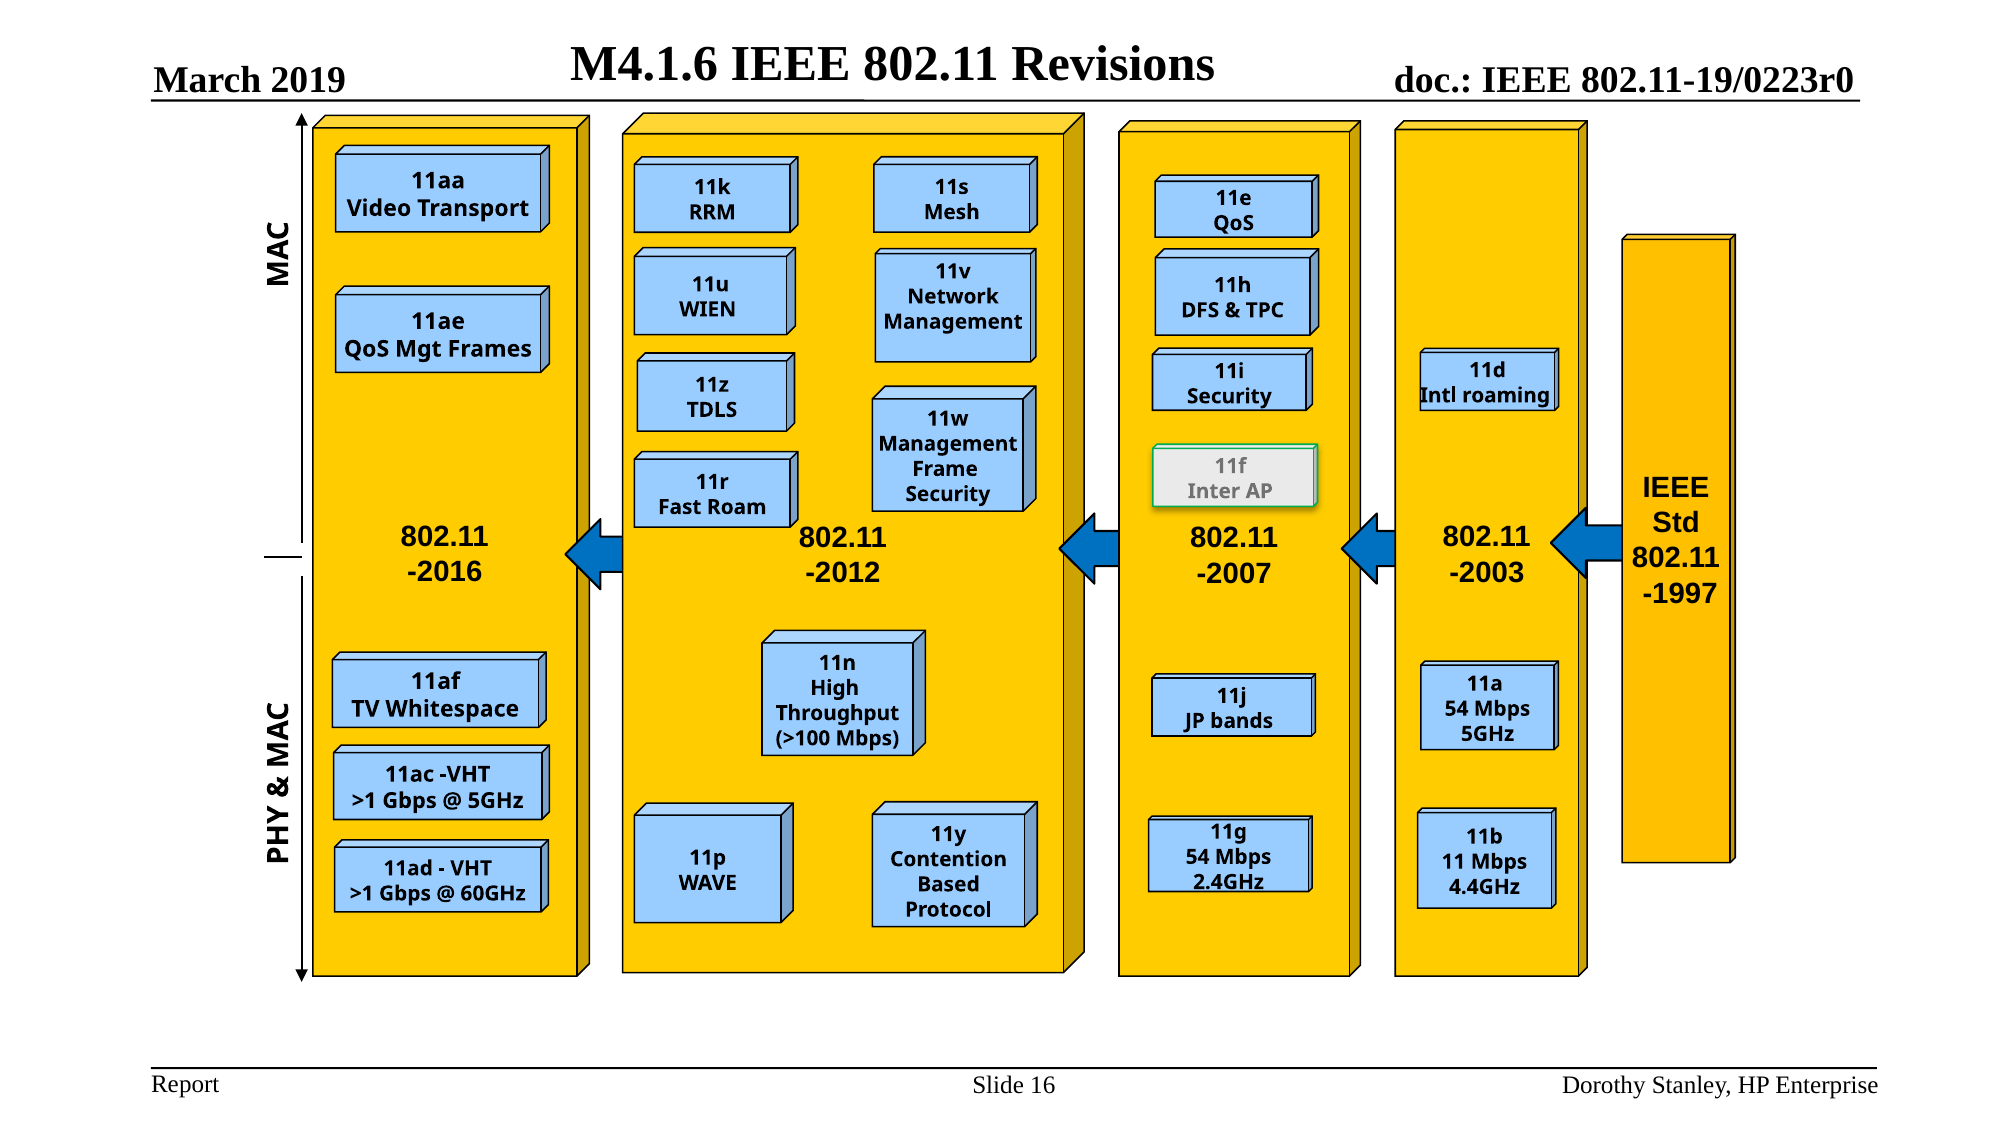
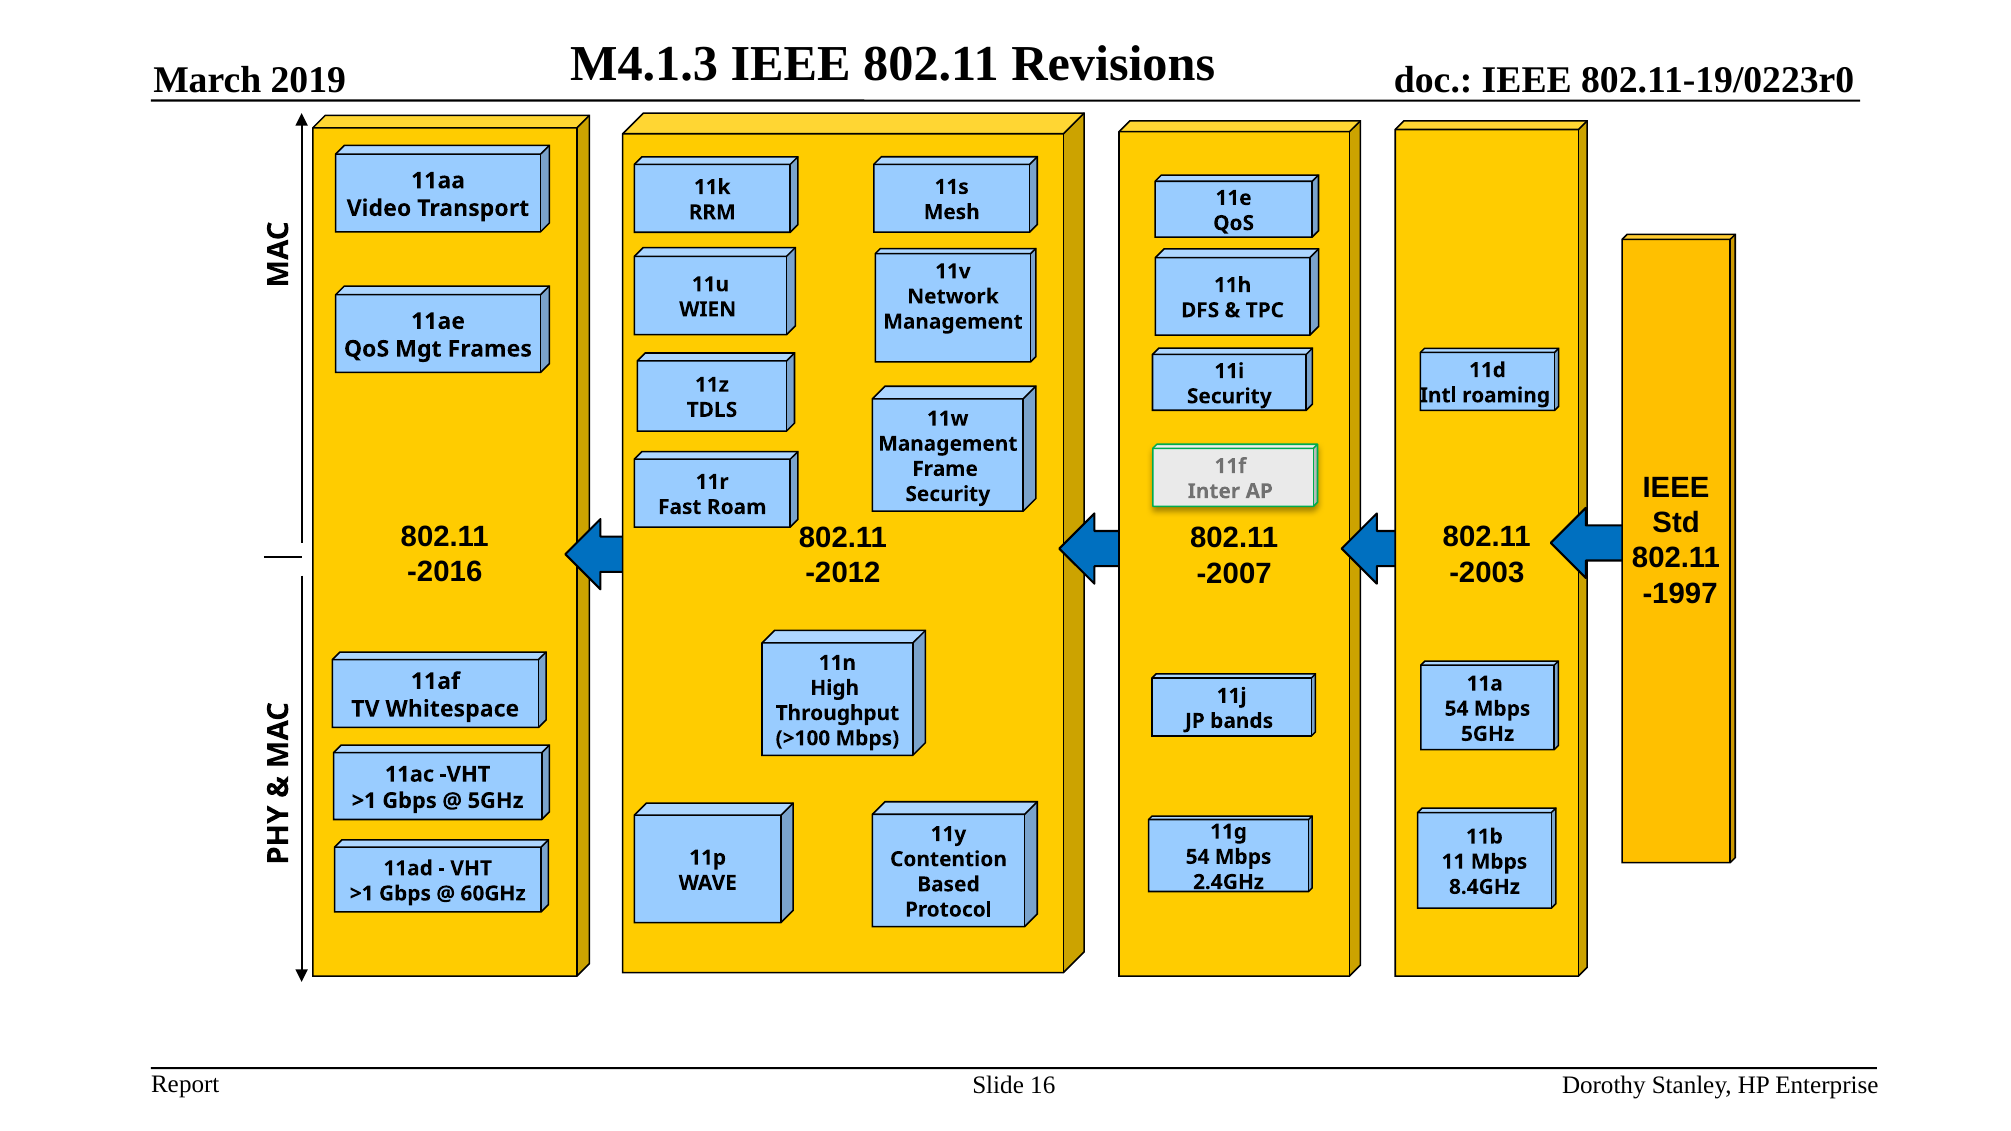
M4.1.6: M4.1.6 -> M4.1.3
4.4GHz: 4.4GHz -> 8.4GHz
